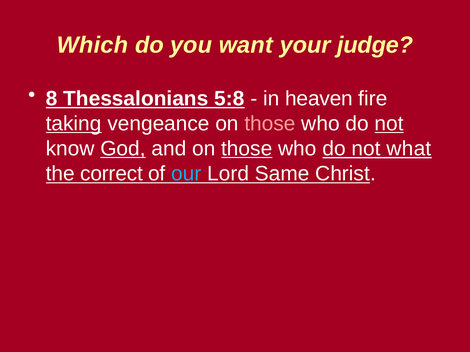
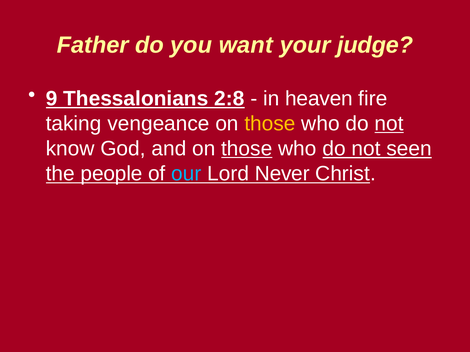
Which: Which -> Father
8: 8 -> 9
5:8: 5:8 -> 2:8
taking underline: present -> none
those at (270, 124) colour: pink -> yellow
God underline: present -> none
what: what -> seen
correct: correct -> people
Same: Same -> Never
